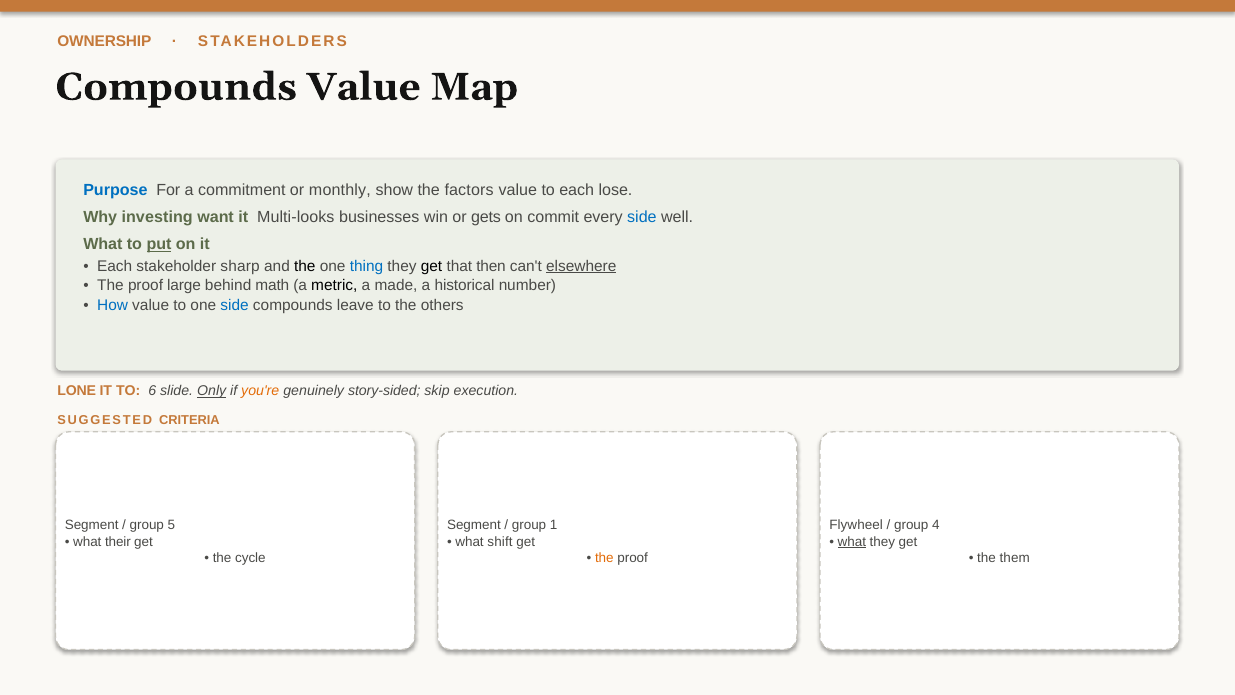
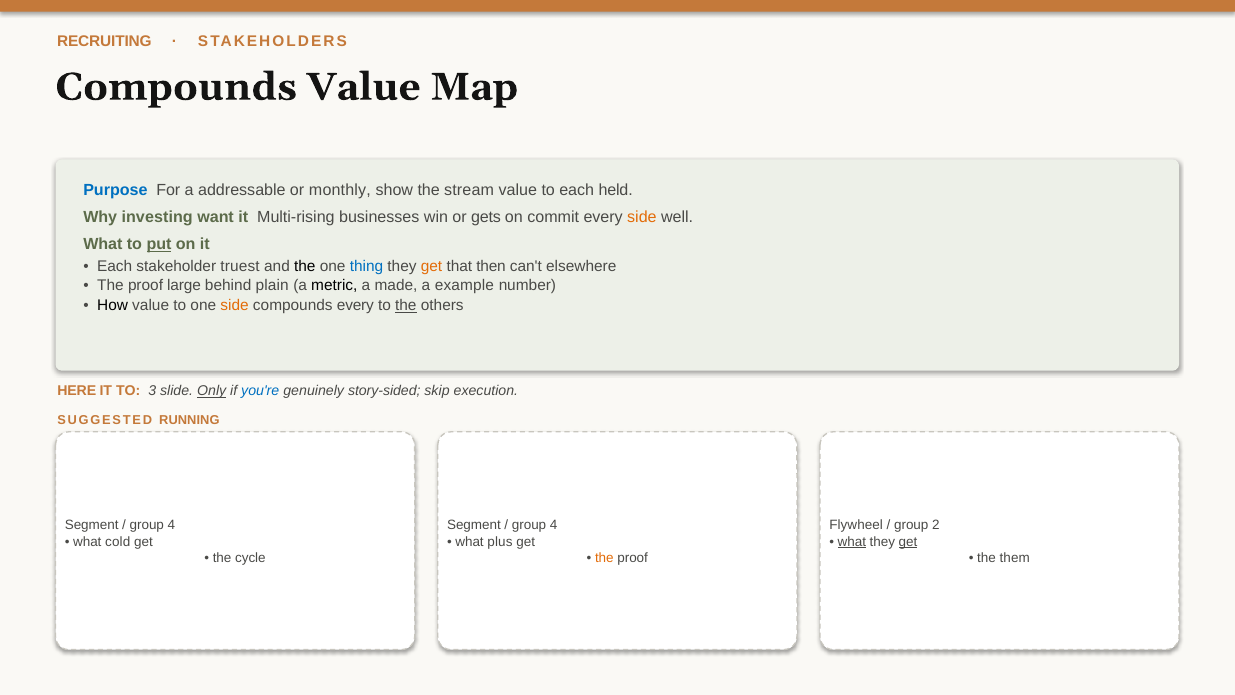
OWNERSHIP: OWNERSHIP -> RECRUITING
commitment: commitment -> addressable
factors: factors -> stream
lose: lose -> held
Multi-looks: Multi-looks -> Multi-rising
side at (642, 217) colour: blue -> orange
sharp: sharp -> truest
get at (432, 266) colour: black -> orange
elsewhere underline: present -> none
math: math -> plain
historical: historical -> example
How colour: blue -> black
side at (235, 306) colour: blue -> orange
compounds leave: leave -> every
the at (406, 306) underline: none -> present
LONE: LONE -> HERE
6: 6 -> 3
you're colour: orange -> blue
CRITERIA: CRITERIA -> RUNNING
5 at (171, 525): 5 -> 4
1 at (554, 525): 1 -> 4
4: 4 -> 2
their: their -> cold
shift: shift -> plus
get at (908, 541) underline: none -> present
